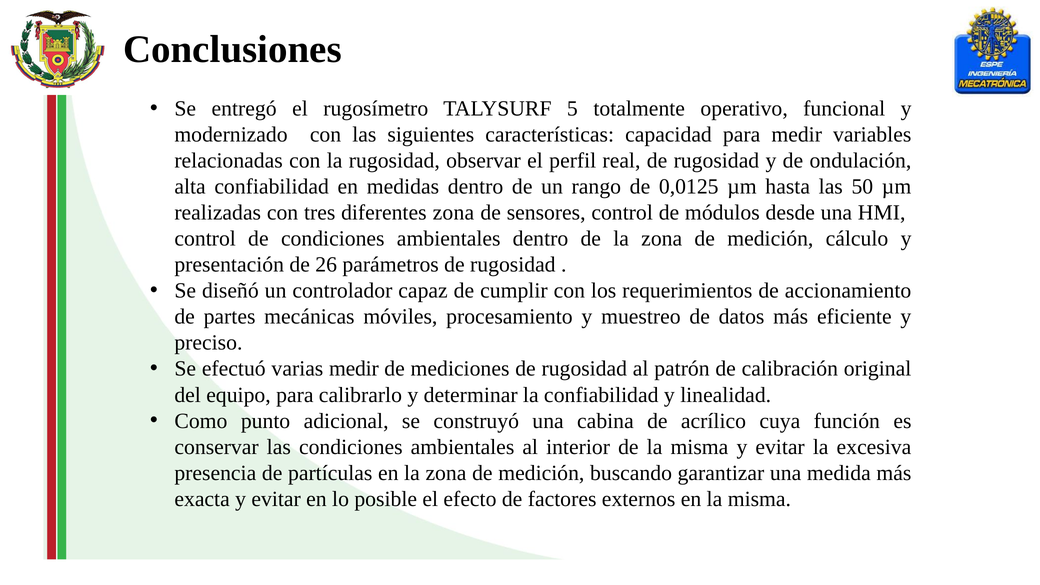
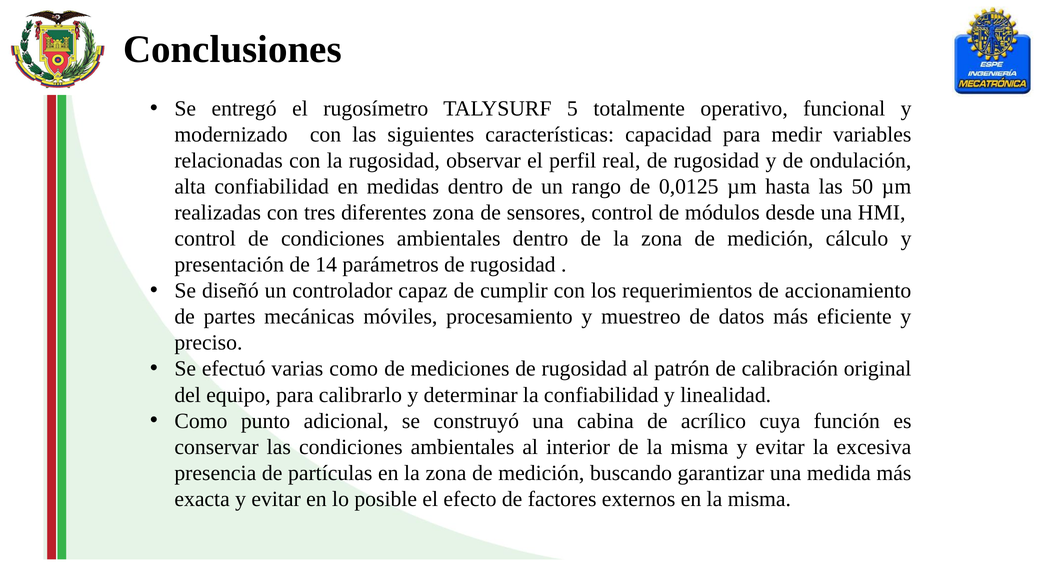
26: 26 -> 14
varias medir: medir -> como
